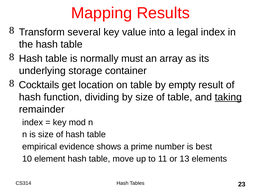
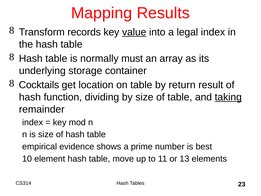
several: several -> records
value underline: none -> present
empty: empty -> return
